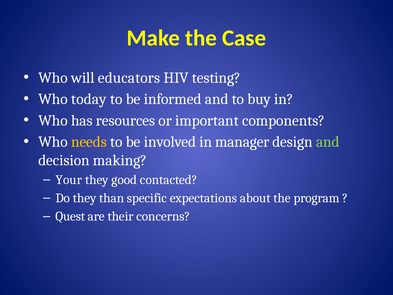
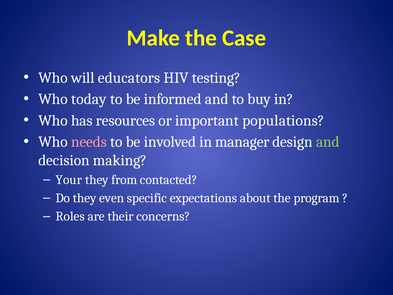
components: components -> populations
needs colour: yellow -> pink
good: good -> from
than: than -> even
Quest: Quest -> Roles
